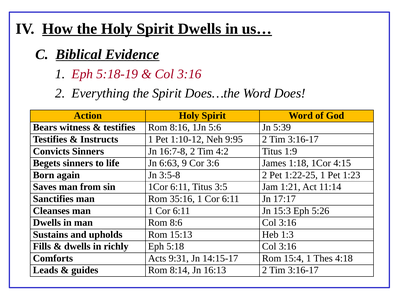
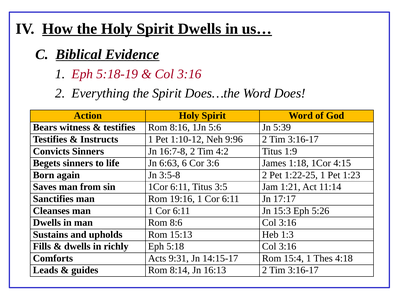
9:95: 9:95 -> 9:96
9: 9 -> 6
35:16: 35:16 -> 19:16
